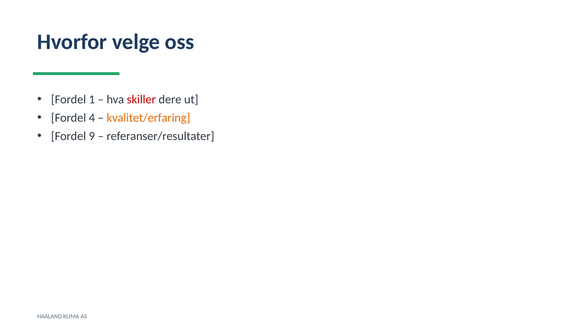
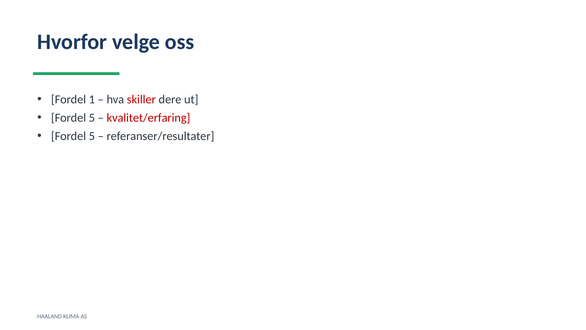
4 at (92, 118): 4 -> 5
kvalitet/erfaring colour: orange -> red
9 at (92, 136): 9 -> 5
